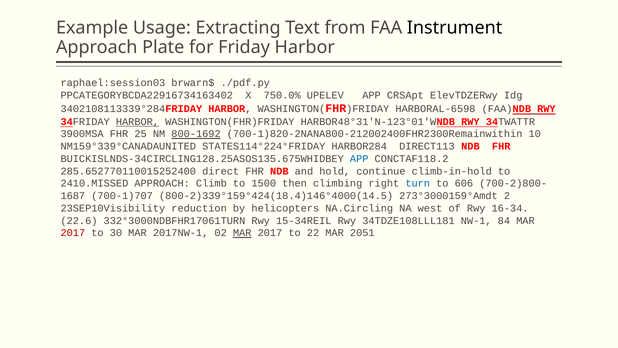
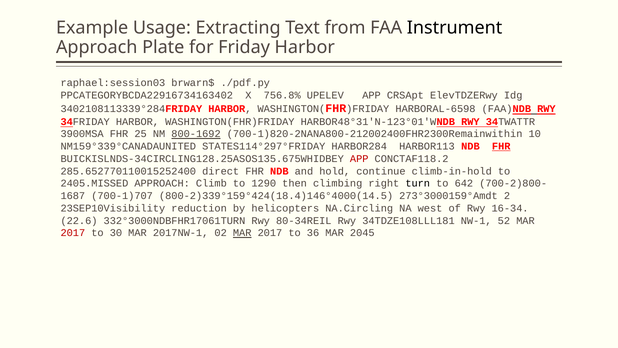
750.0%: 750.0% -> 756.8%
HARBOR at (137, 122) underline: present -> none
STATES114°224°FRIDAY: STATES114°224°FRIDAY -> STATES114°297°FRIDAY
DIRECT113: DIRECT113 -> HARBOR113
FHR at (501, 146) underline: none -> present
APP at (359, 159) colour: blue -> red
2410.MISSED: 2410.MISSED -> 2405.MISSED
1500: 1500 -> 1290
turn colour: blue -> black
606: 606 -> 642
15-34REIL: 15-34REIL -> 80-34REIL
84: 84 -> 52
22: 22 -> 36
2051: 2051 -> 2045
